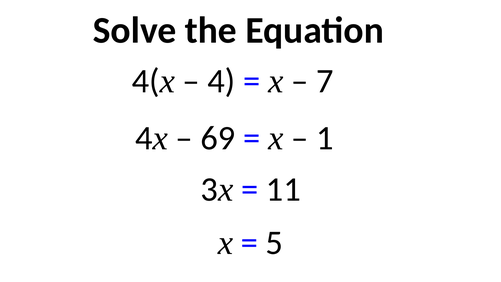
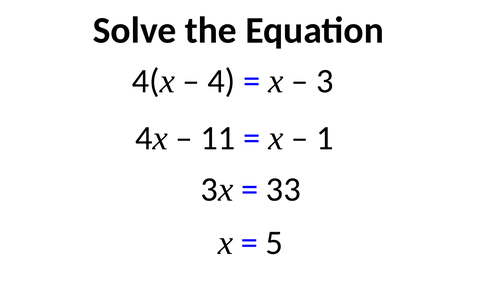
7 at (325, 81): 7 -> 3
69: 69 -> 11
11: 11 -> 33
